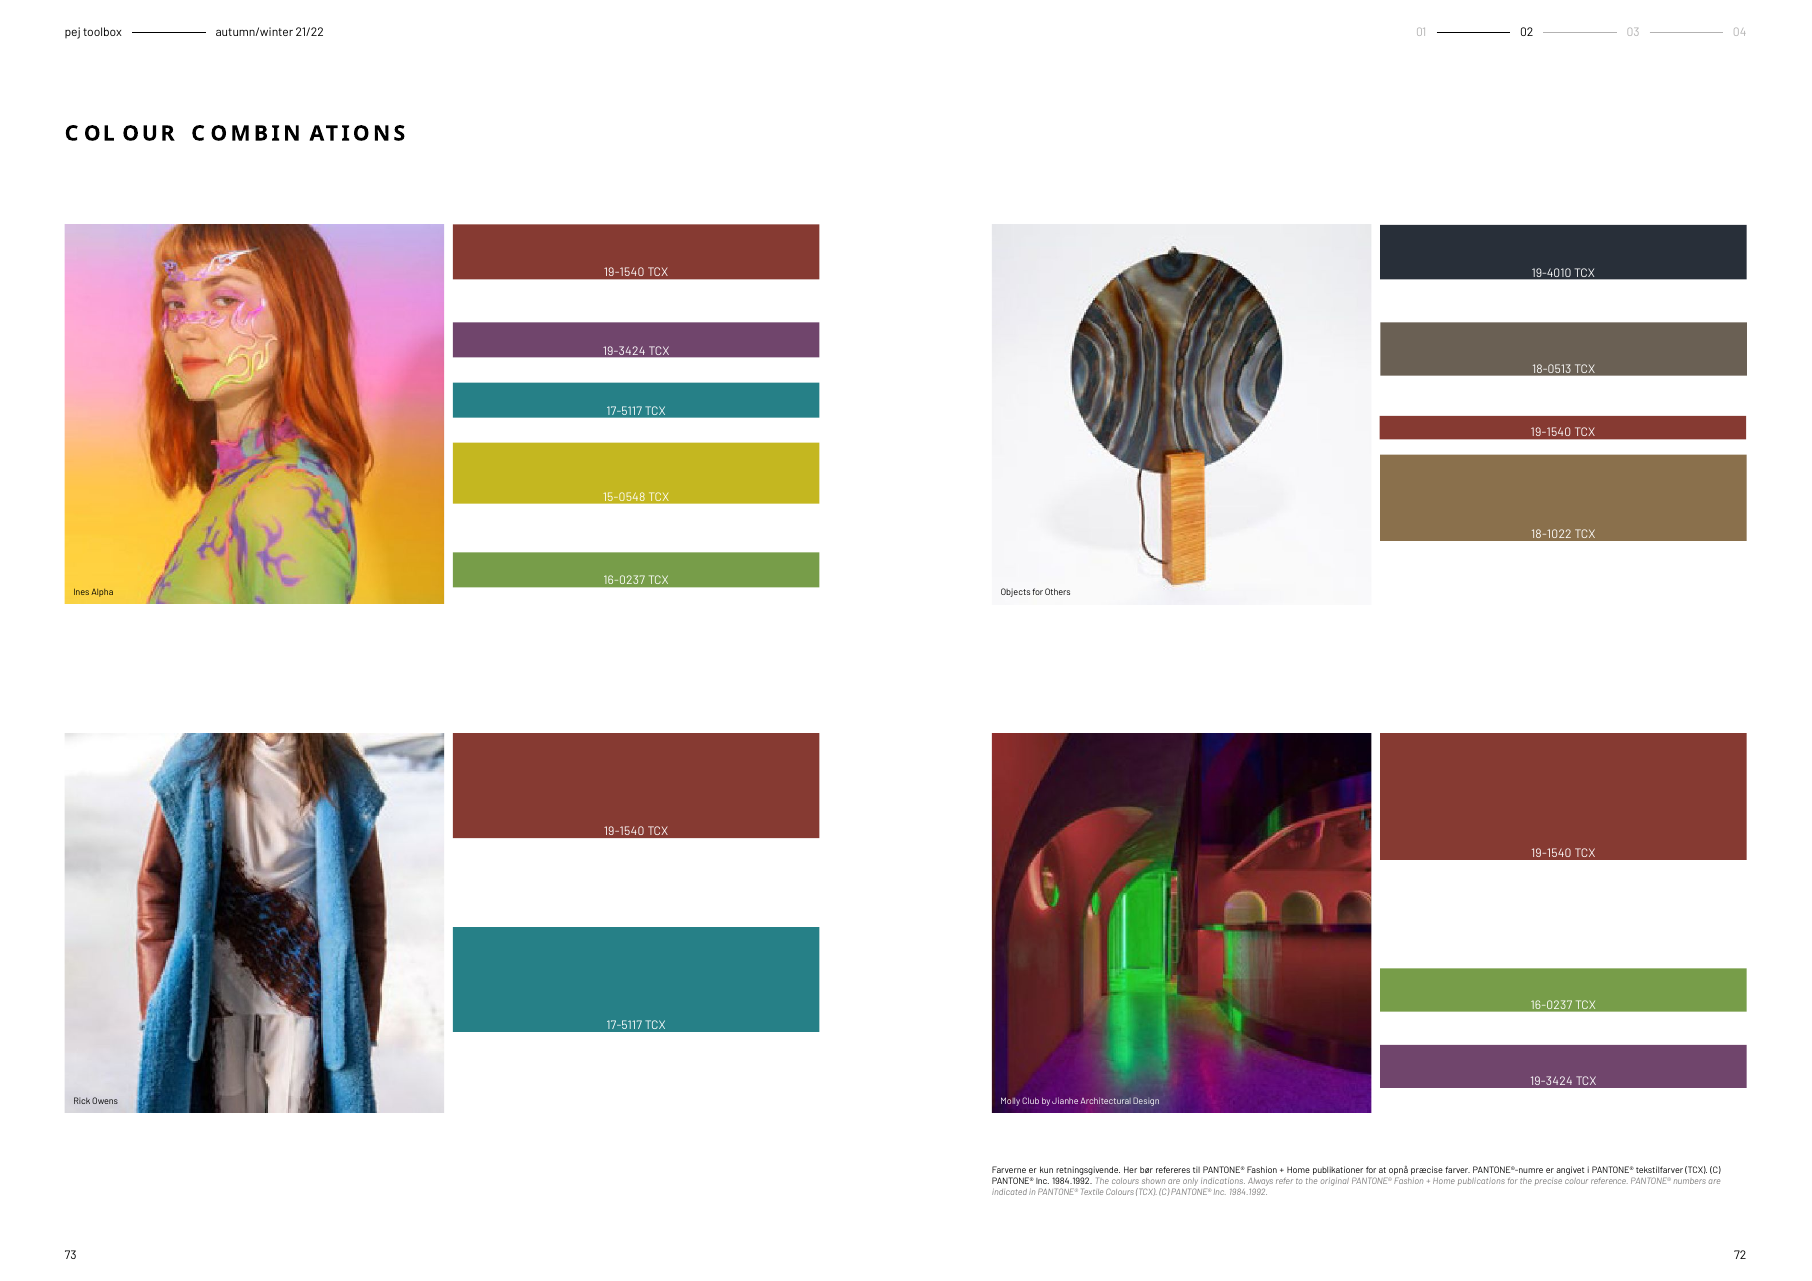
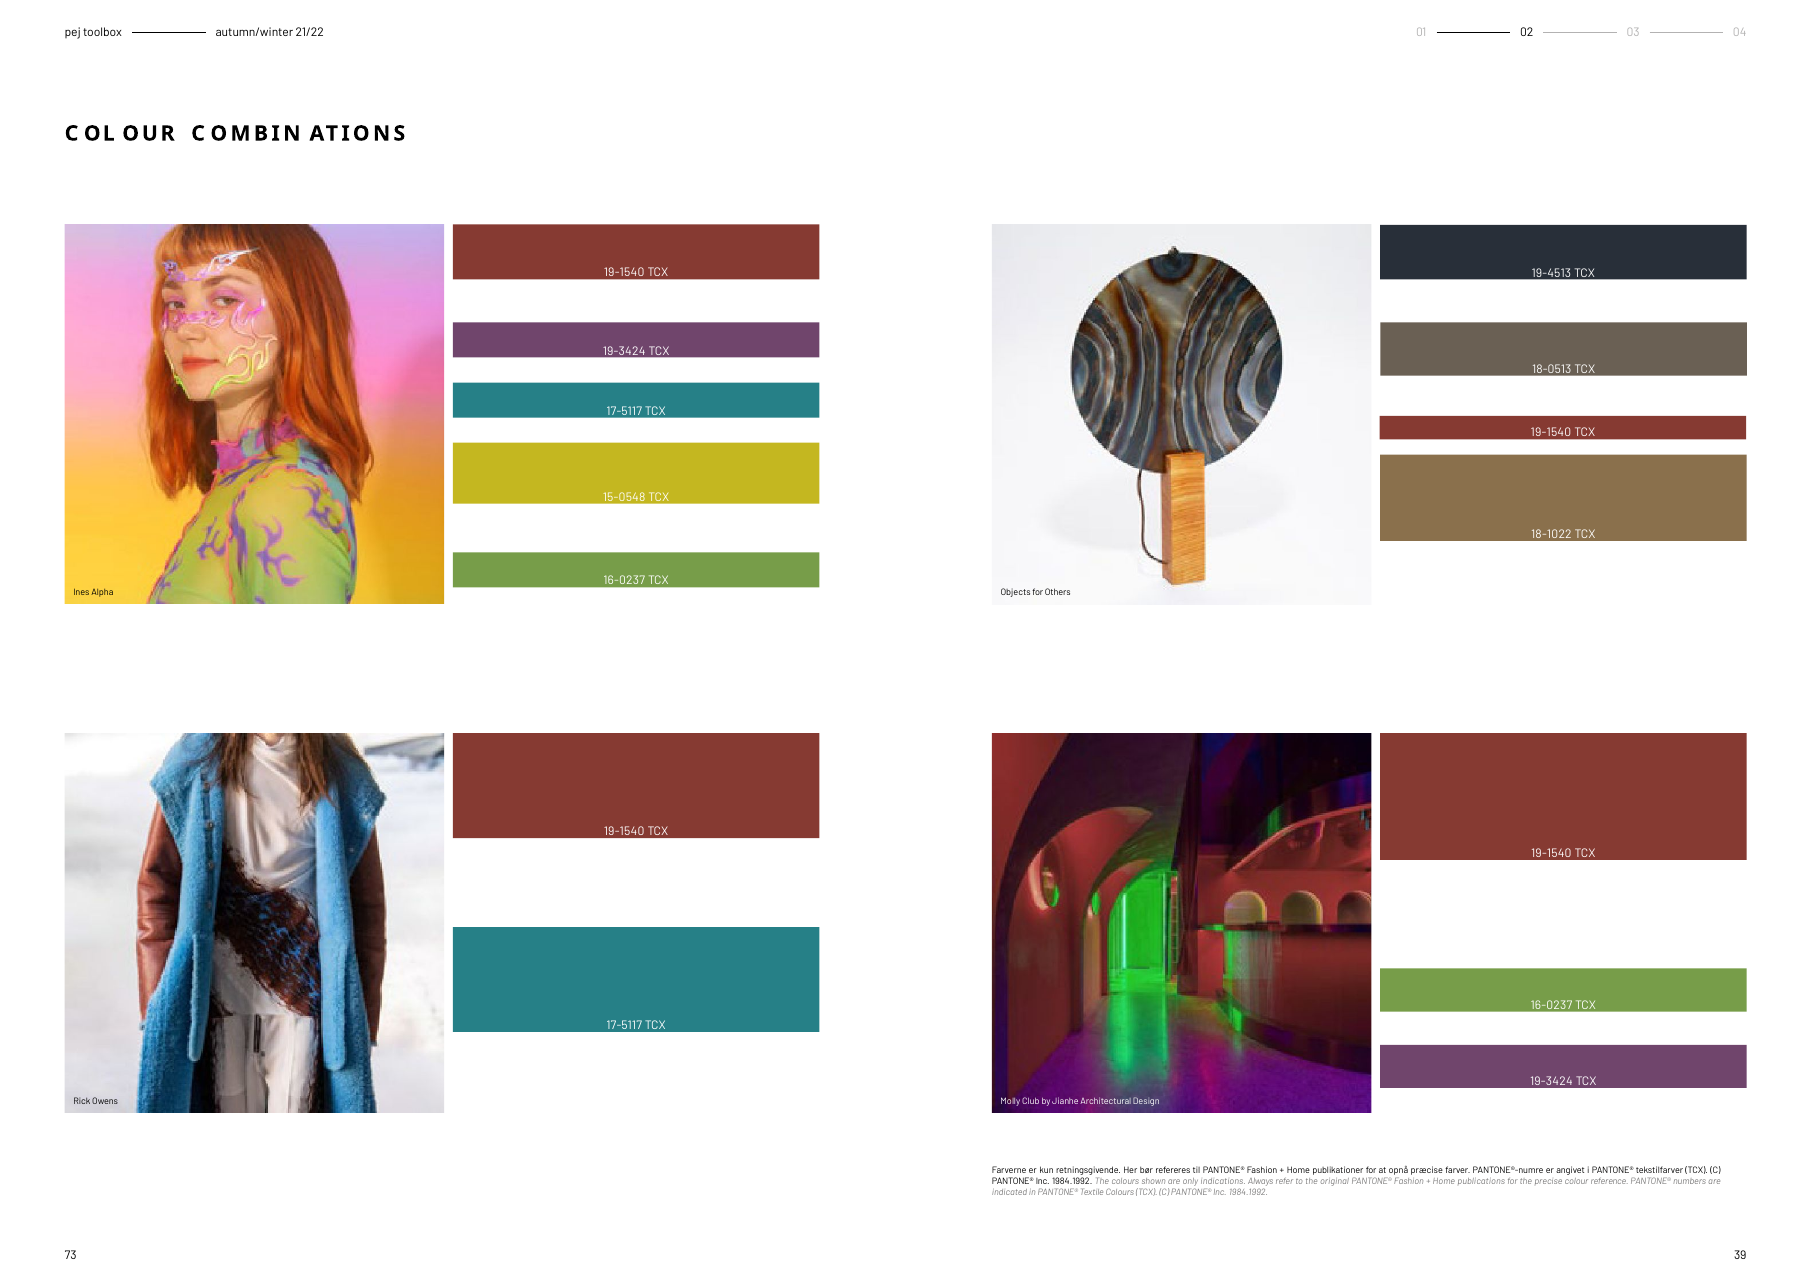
19-4010: 19-4010 -> 19-4513
72: 72 -> 39
